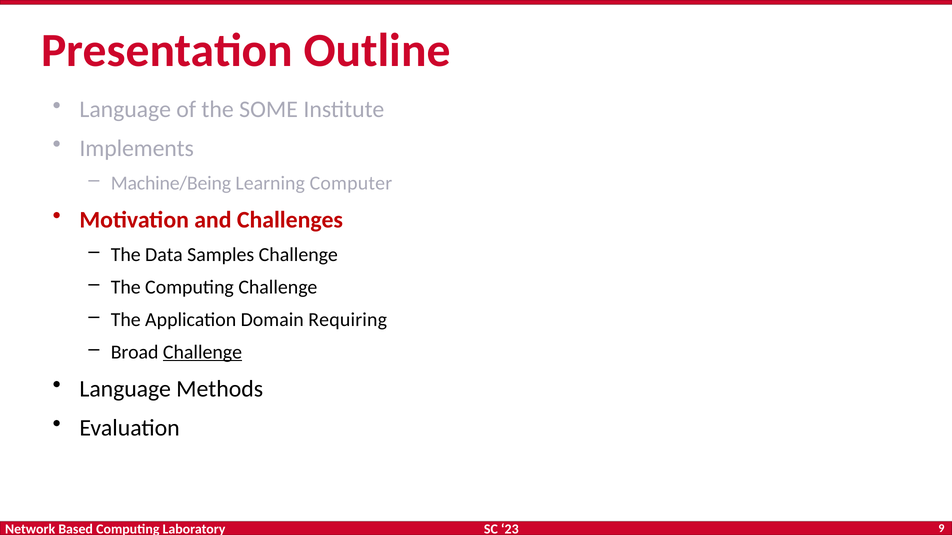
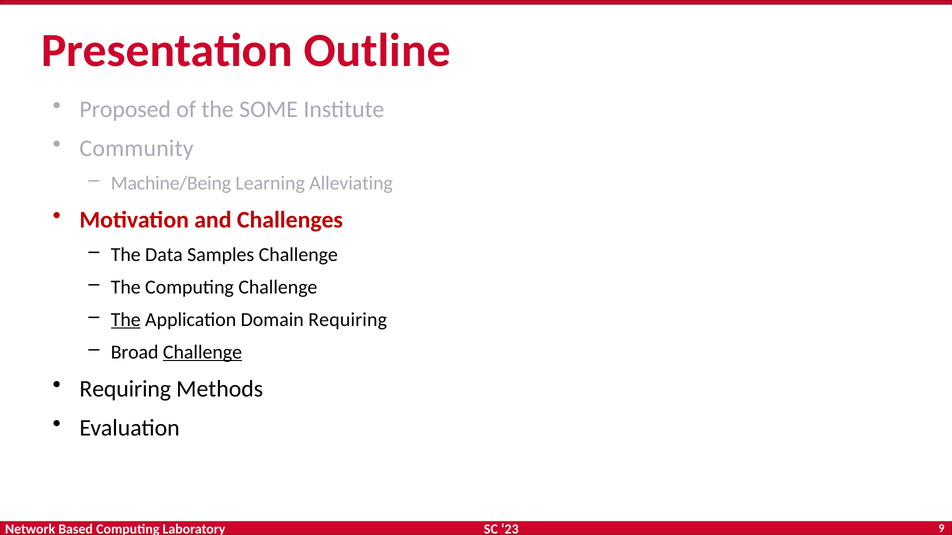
Language at (125, 110): Language -> Proposed
Implements: Implements -> Community
Computer: Computer -> Alleviating
The at (126, 320) underline: none -> present
Language at (125, 389): Language -> Requiring
